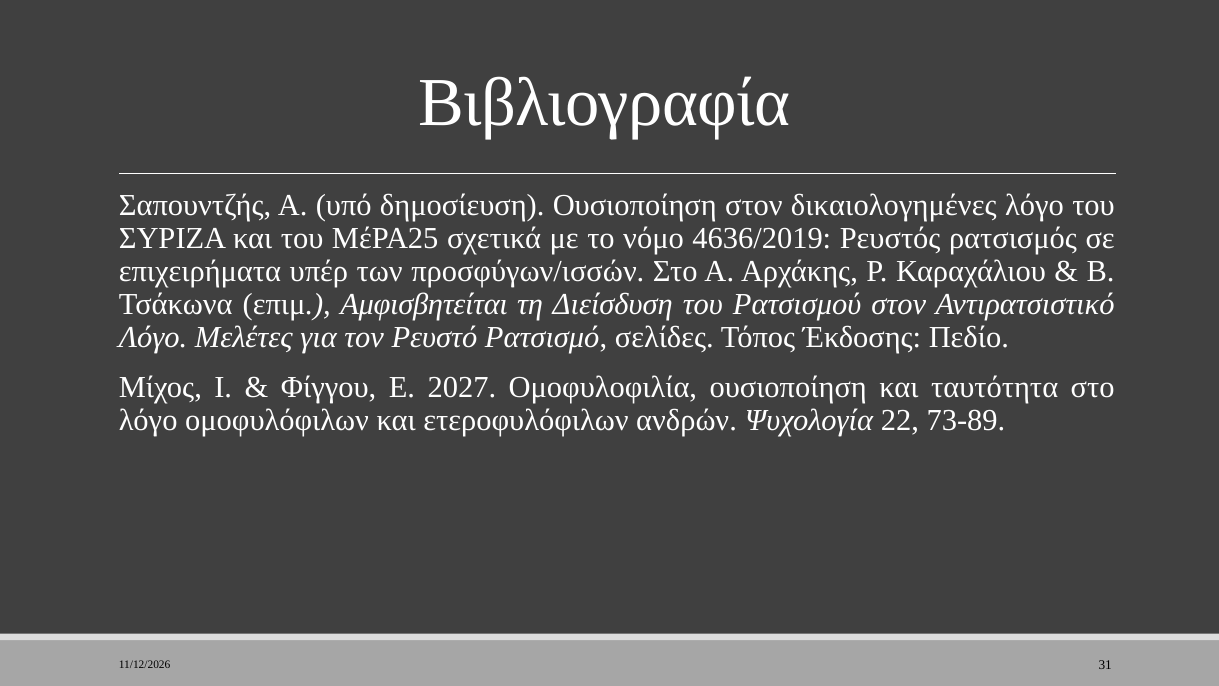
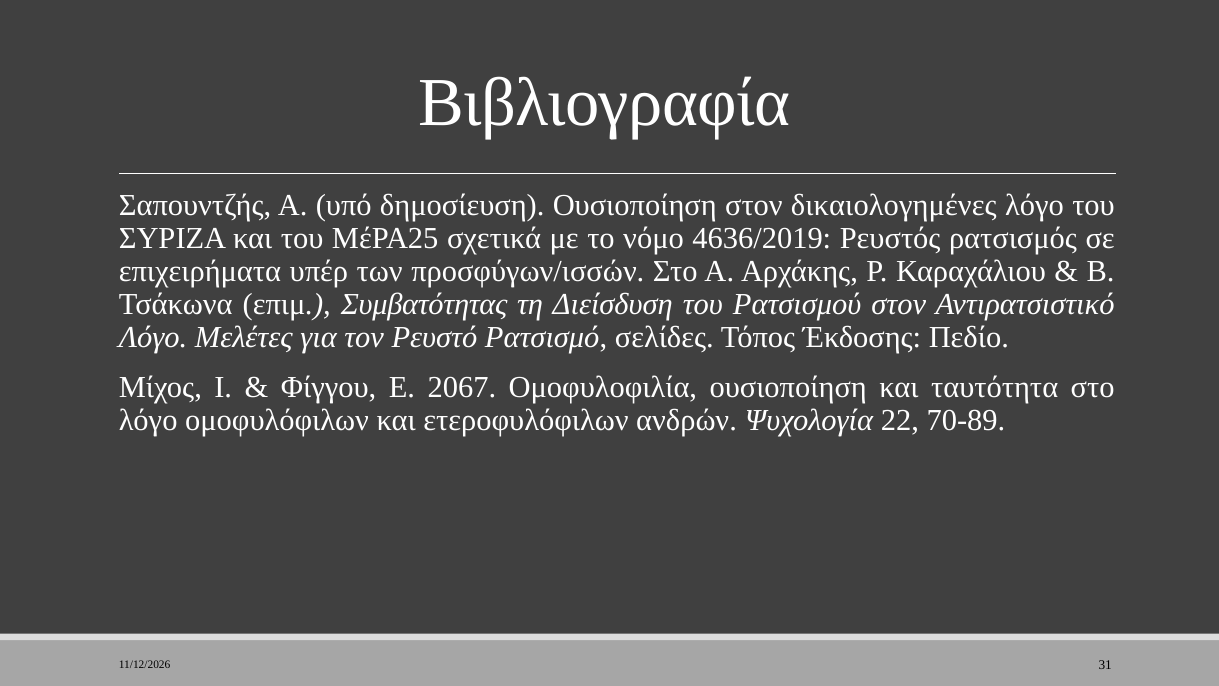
Αμφισβητείται: Αμφισβητείται -> Συμβατότητας
2027: 2027 -> 2067
73-89: 73-89 -> 70-89
